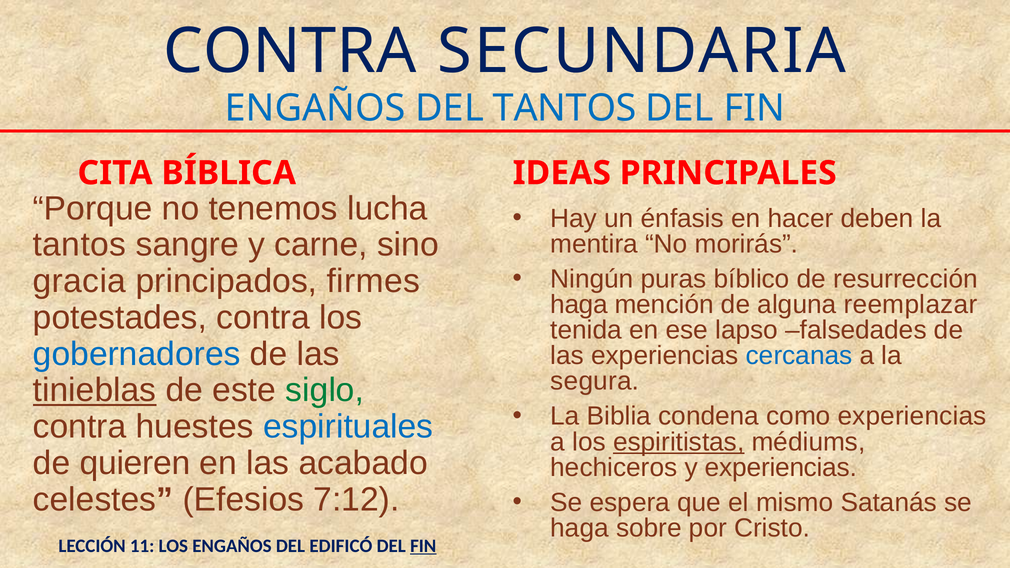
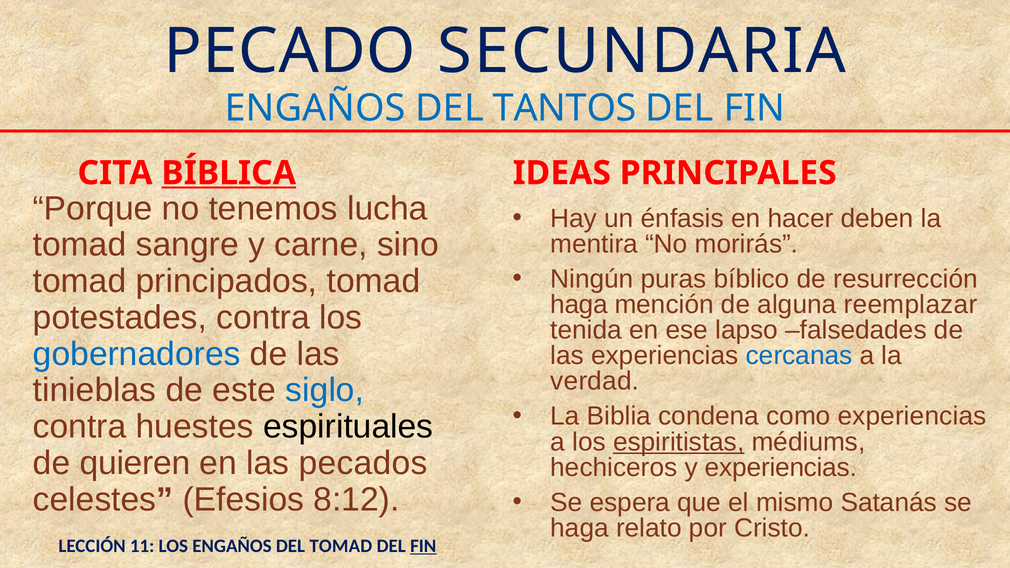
CONTRA at (290, 52): CONTRA -> PECADO
BÍBLICA underline: none -> present
tantos at (79, 245): tantos -> tomad
gracia at (79, 281): gracia -> tomad
principados firmes: firmes -> tomad
segura: segura -> verdad
tinieblas underline: present -> none
siglo colour: green -> blue
espirituales colour: blue -> black
acabado: acabado -> pecados
7:12: 7:12 -> 8:12
sobre: sobre -> relato
DEL EDIFICÓ: EDIFICÓ -> TOMAD
